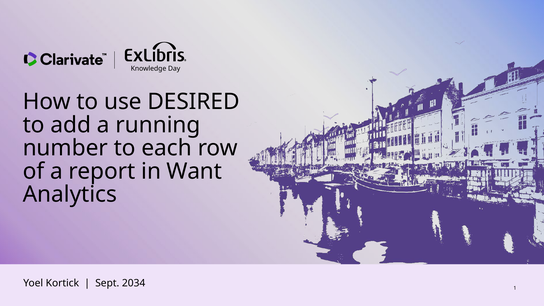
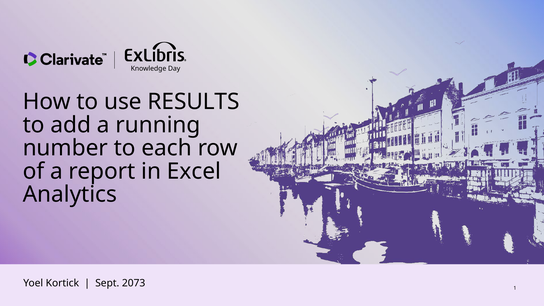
DESIRED: DESIRED -> RESULTS
Want: Want -> Excel
2034: 2034 -> 2073
